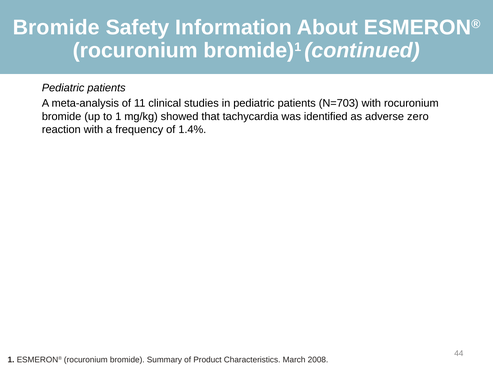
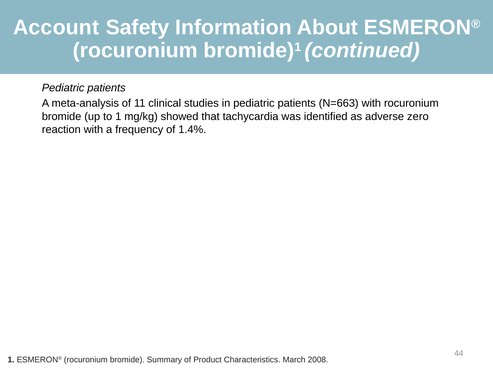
Bromide at (56, 27): Bromide -> Account
N=703: N=703 -> N=663
